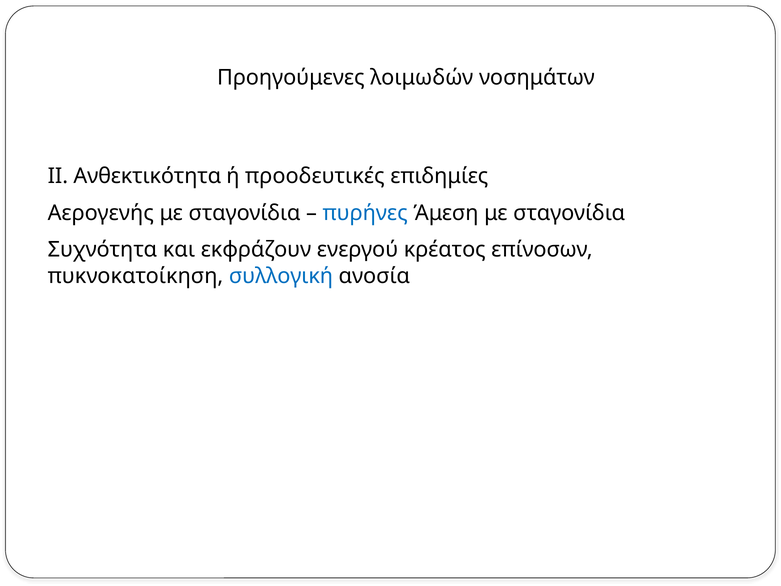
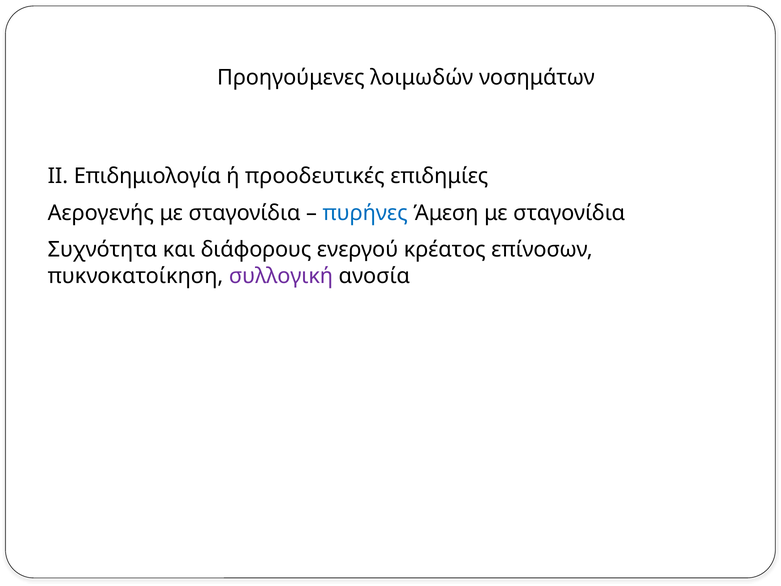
Ανθεκτικότητα: Ανθεκτικότητα -> Επιδημιολογία
εκφράζουν: εκφράζουν -> διάφορους
συλλογική colour: blue -> purple
